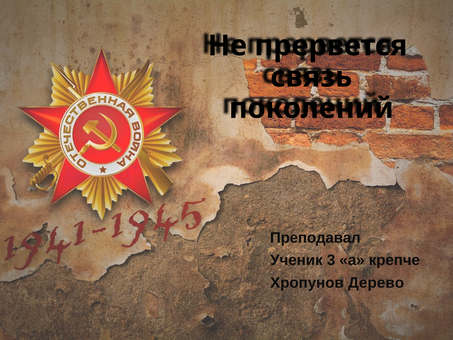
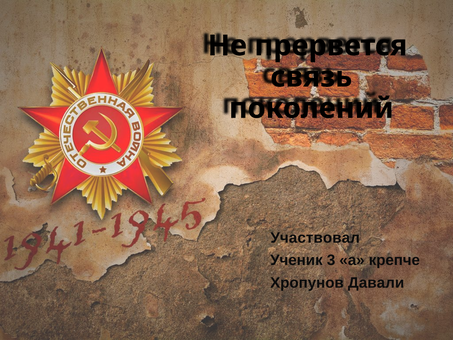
Преподавал: Преподавал -> Участвовал
Дерево: Дерево -> Давали
